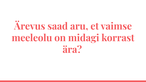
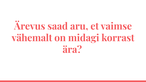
meeleolu: meeleolu -> vähemalt
